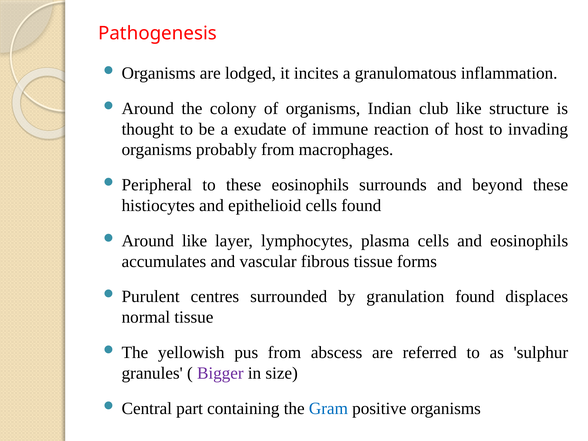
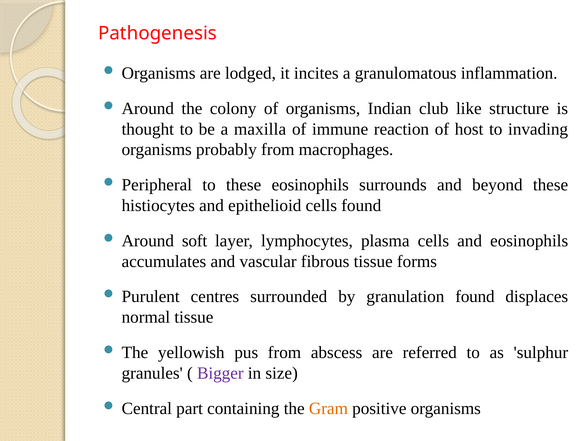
exudate: exudate -> maxilla
Around like: like -> soft
Gram colour: blue -> orange
